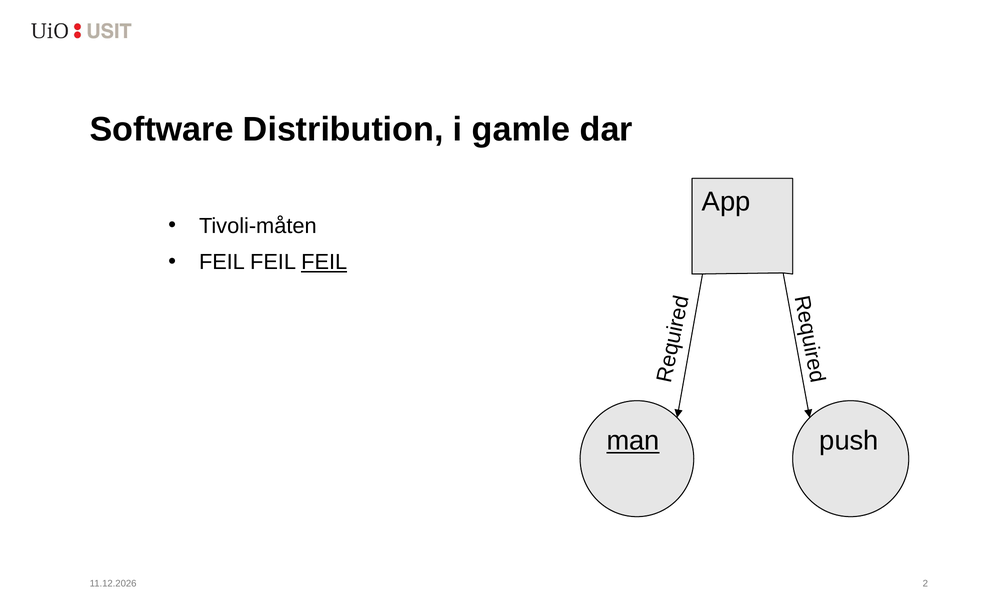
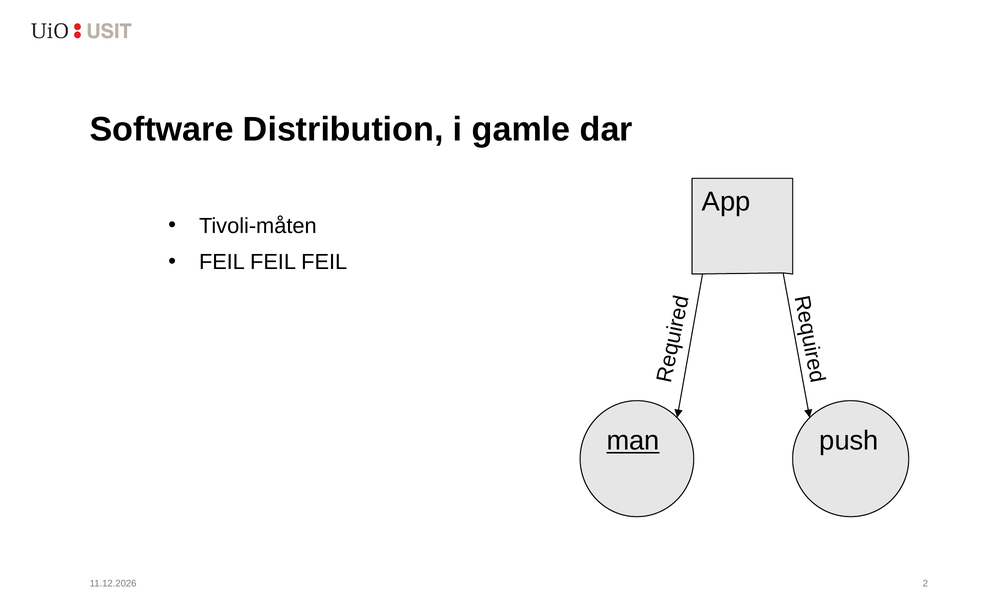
FEIL at (324, 262) underline: present -> none
